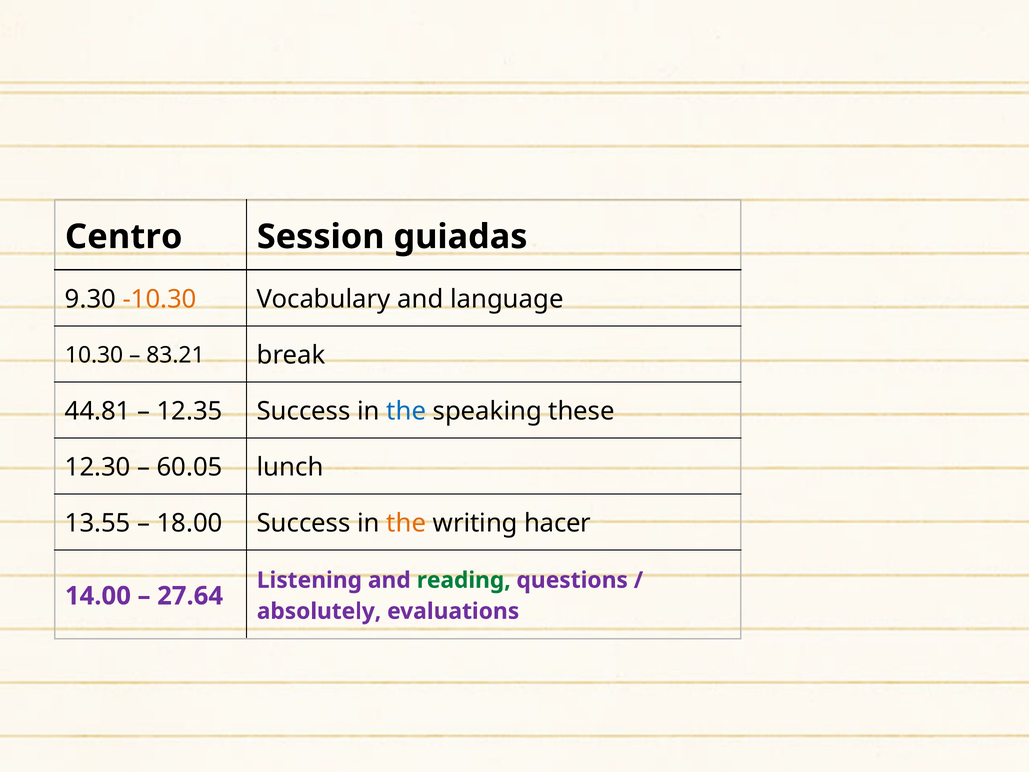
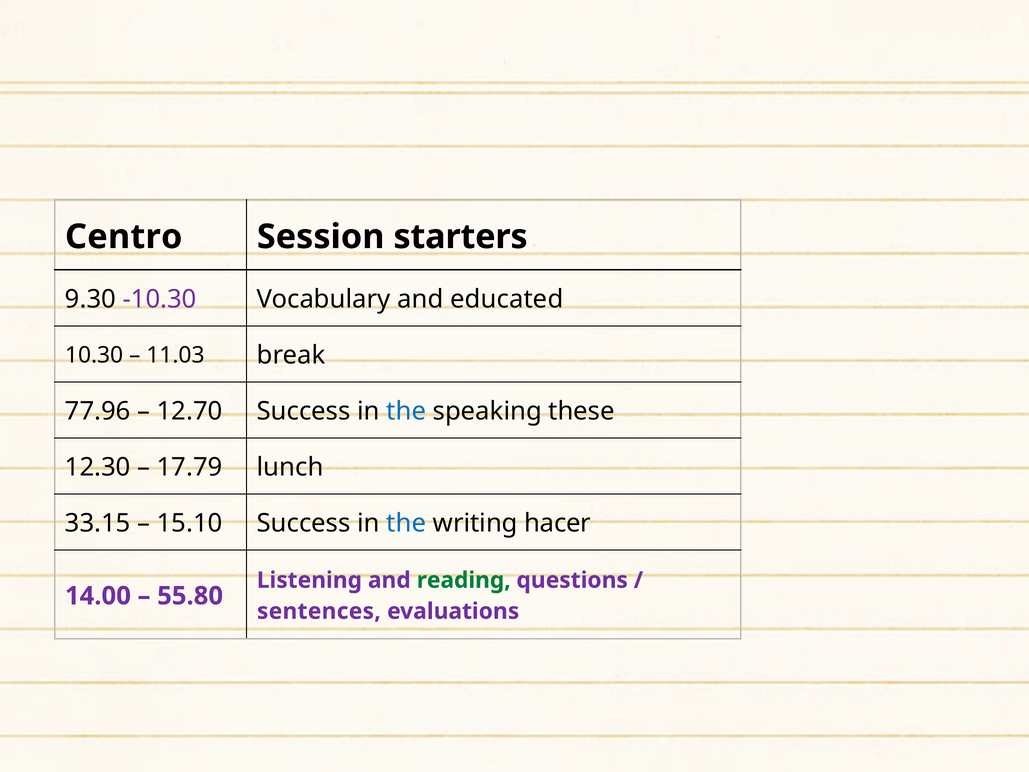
guiadas: guiadas -> starters
-10.30 colour: orange -> purple
language: language -> educated
83.21: 83.21 -> 11.03
44.81: 44.81 -> 77.96
12.35: 12.35 -> 12.70
60.05: 60.05 -> 17.79
13.55: 13.55 -> 33.15
18.00: 18.00 -> 15.10
the at (406, 523) colour: orange -> blue
27.64: 27.64 -> 55.80
absolutely: absolutely -> sentences
